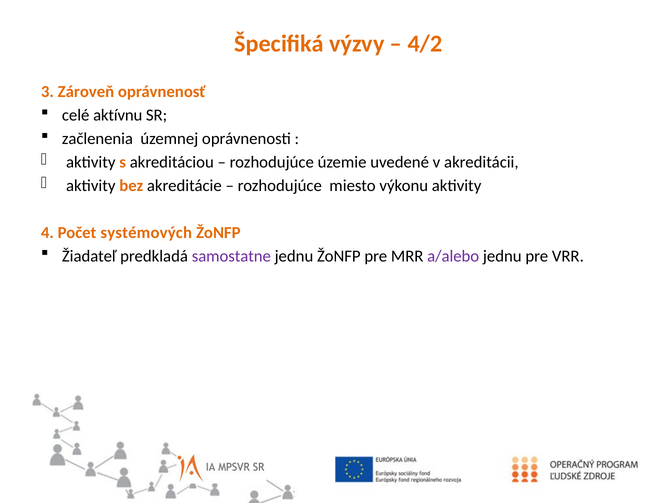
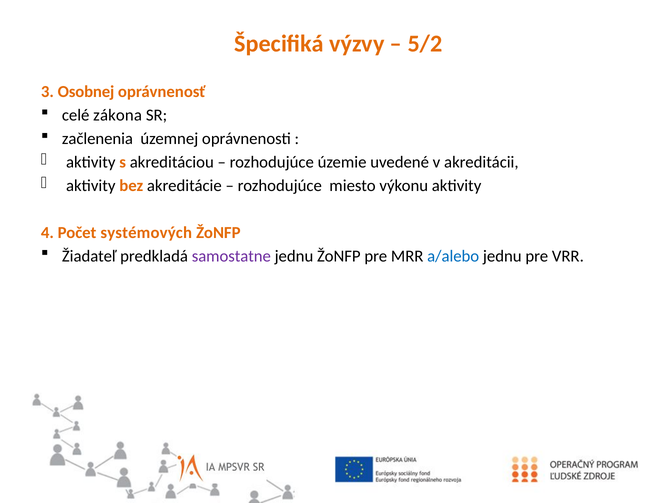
4/2: 4/2 -> 5/2
Zároveň: Zároveň -> Osobnej
aktívnu: aktívnu -> zákona
a/alebo colour: purple -> blue
